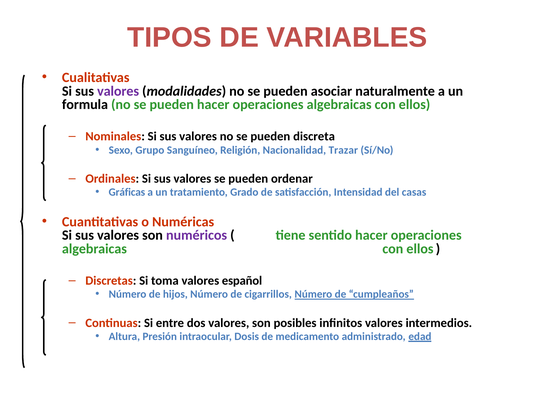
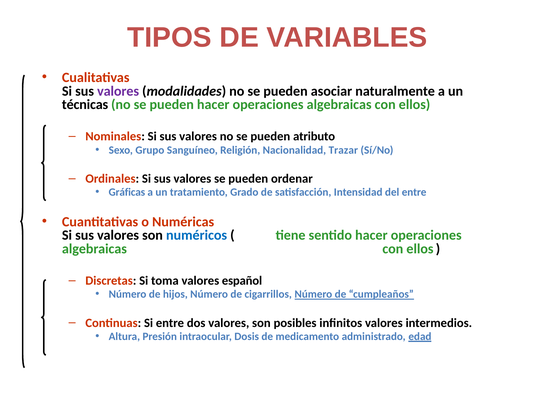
formula: formula -> técnicas
discreta: discreta -> atributo
del casas: casas -> entre
numéricos colour: purple -> blue
